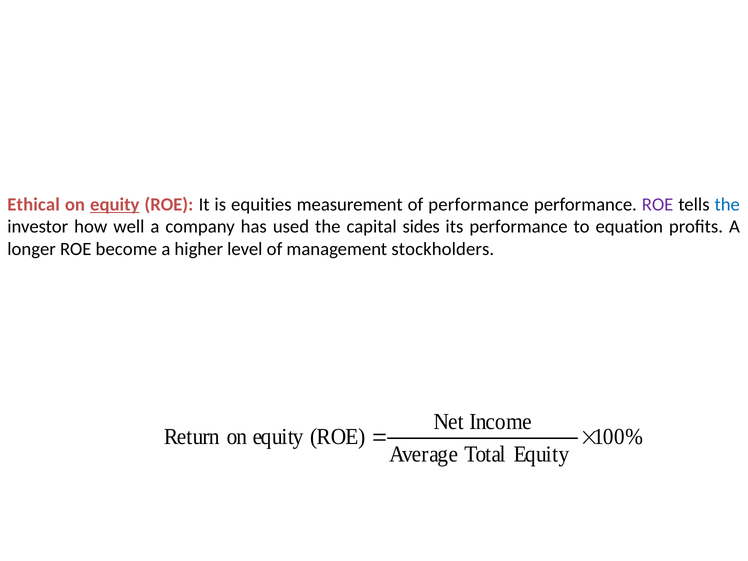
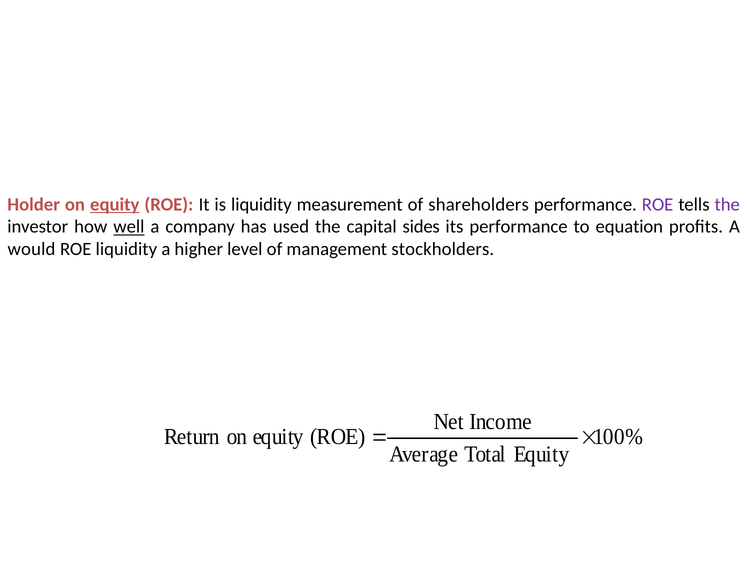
Ethical: Ethical -> Holder
is equities: equities -> liquidity
of performance: performance -> shareholders
the at (727, 204) colour: blue -> purple
well underline: none -> present
longer: longer -> would
ROE become: become -> liquidity
